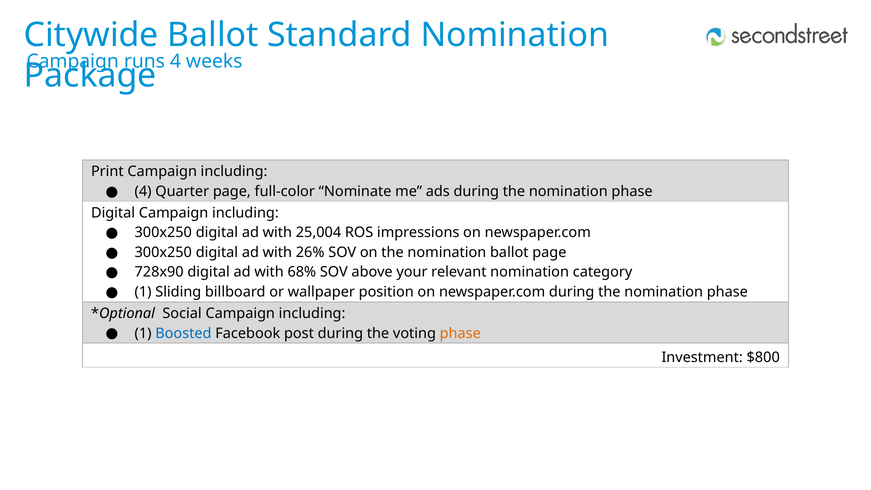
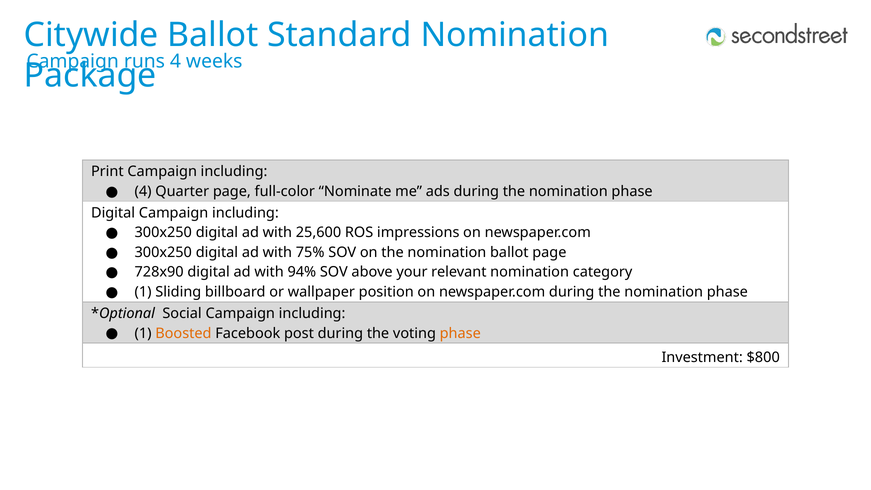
25,004: 25,004 -> 25,600
26%: 26% -> 75%
68%: 68% -> 94%
Boosted colour: blue -> orange
